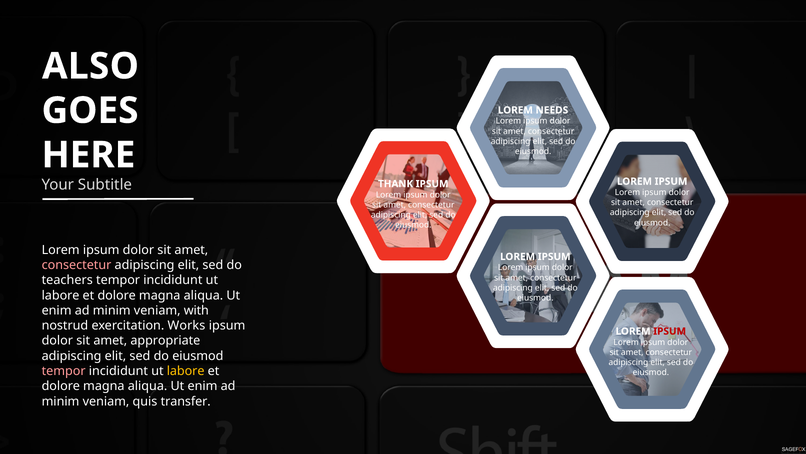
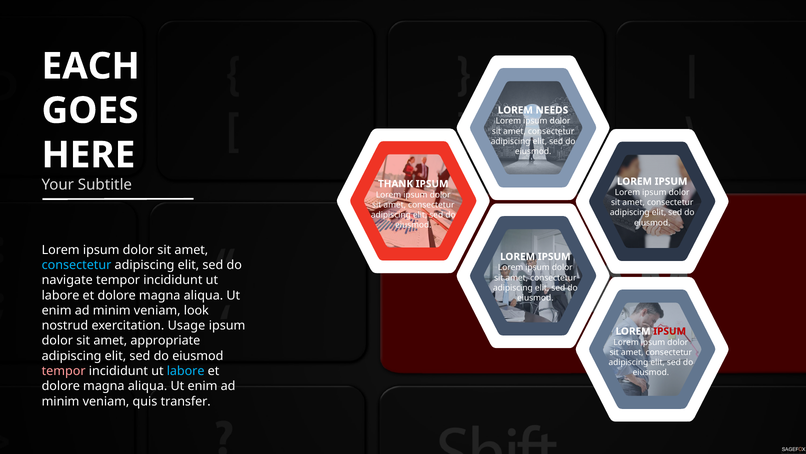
ALSO: ALSO -> EACH
consectetur at (77, 265) colour: pink -> light blue
teachers: teachers -> navigate
with: with -> look
Works: Works -> Usage
labore at (186, 371) colour: yellow -> light blue
